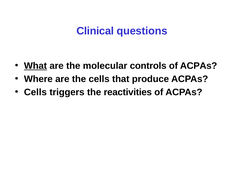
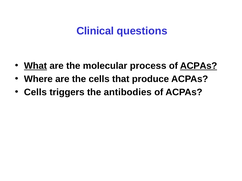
controls: controls -> process
ACPAs at (199, 66) underline: none -> present
reactivities: reactivities -> antibodies
